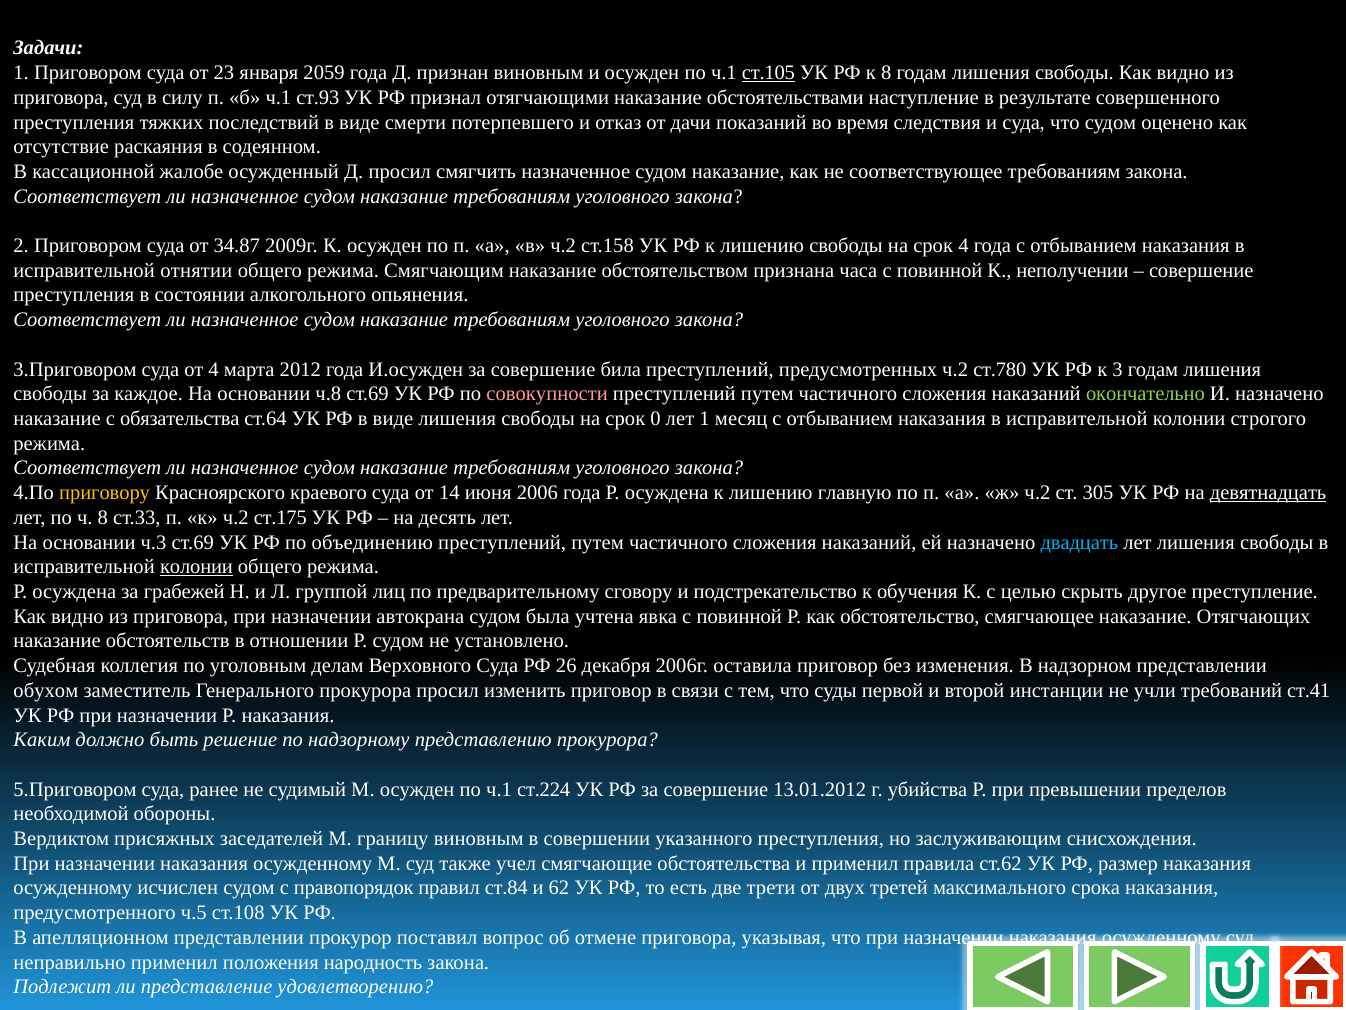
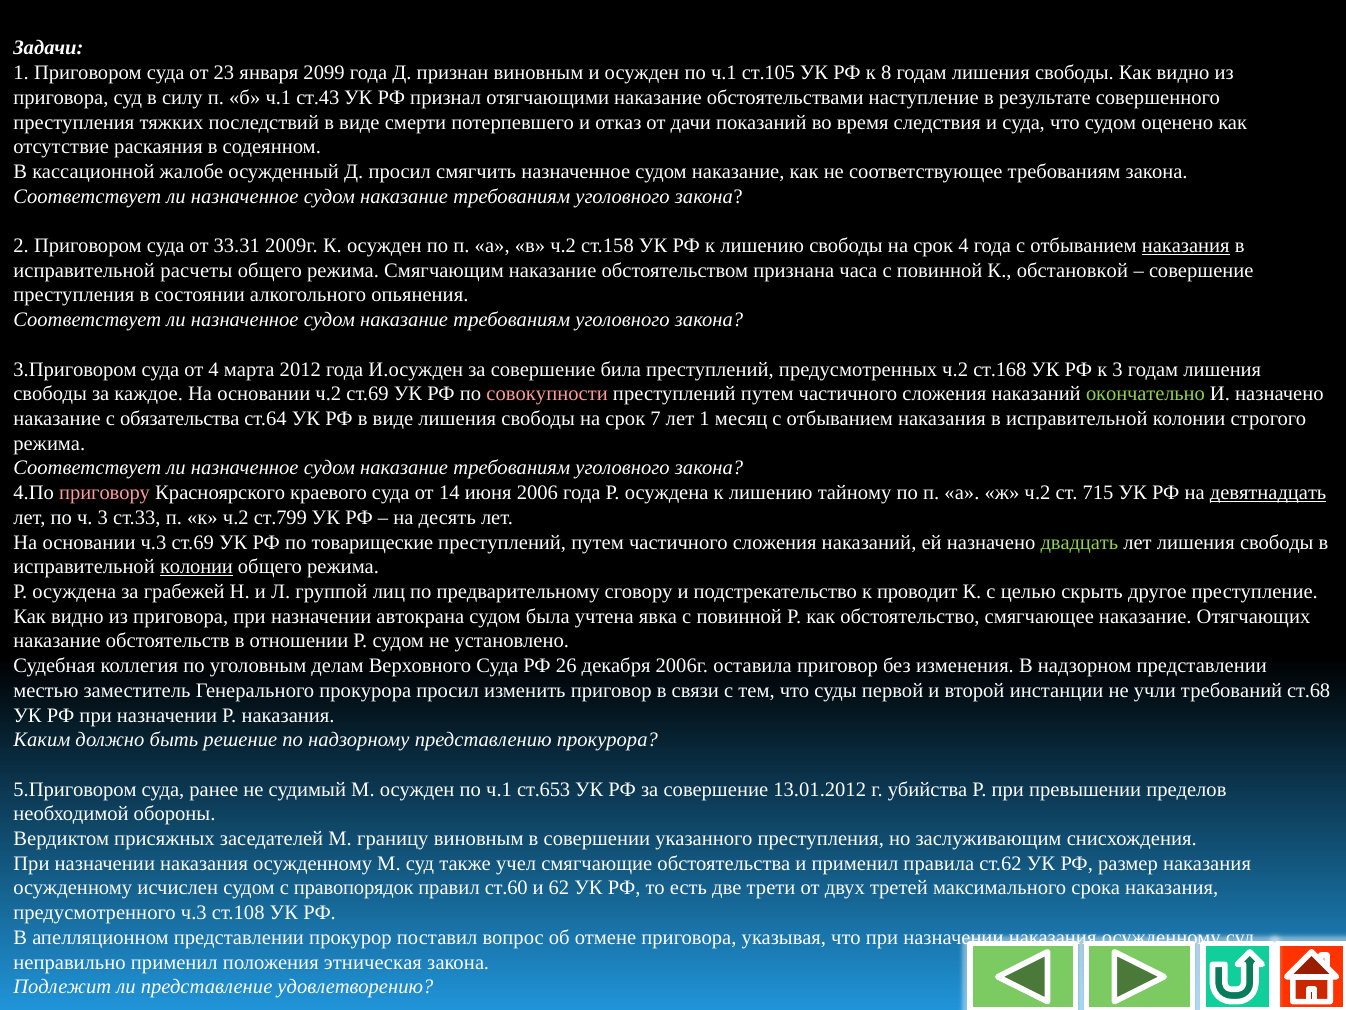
2059: 2059 -> 2099
ст.105 underline: present -> none
ст.93: ст.93 -> ст.43
34.87: 34.87 -> 33.31
наказания at (1186, 246) underline: none -> present
отнятии: отнятии -> расчеты
неполучении: неполучении -> обстановкой
ст.780: ст.780 -> ст.168
основании ч.8: ч.8 -> ч.2
0: 0 -> 7
приговору colour: yellow -> pink
главную: главную -> тайному
305: 305 -> 715
ч 8: 8 -> 3
ст.175: ст.175 -> ст.799
объединению: объединению -> товарищеские
двадцать colour: light blue -> light green
обучения: обучения -> проводит
обухом: обухом -> местью
ст.41: ст.41 -> ст.68
ст.224: ст.224 -> ст.653
ст.84: ст.84 -> ст.60
предусмотренного ч.5: ч.5 -> ч.3
народность: народность -> этническая
